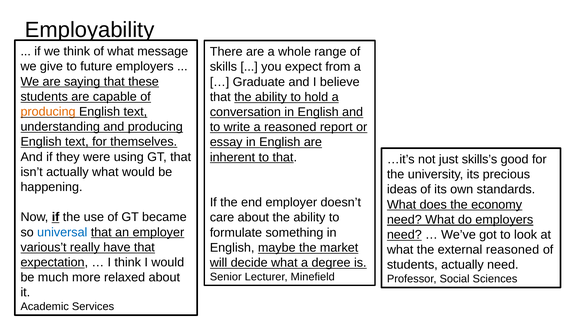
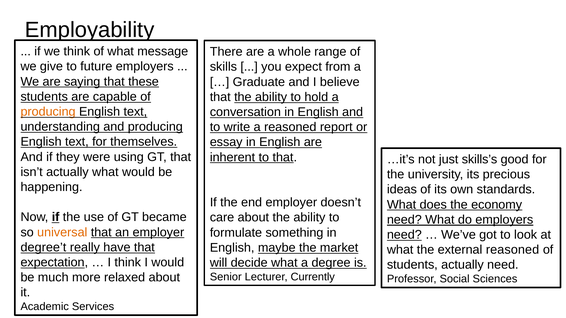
universal colour: blue -> orange
various’t: various’t -> degree’t
Minefield: Minefield -> Currently
